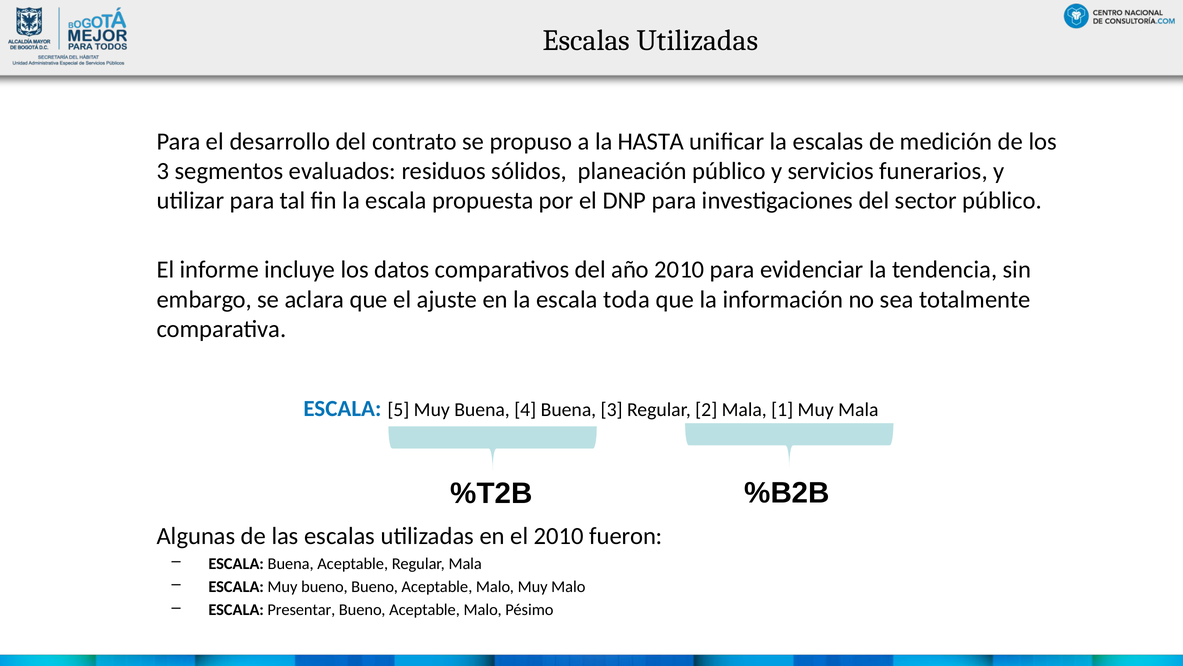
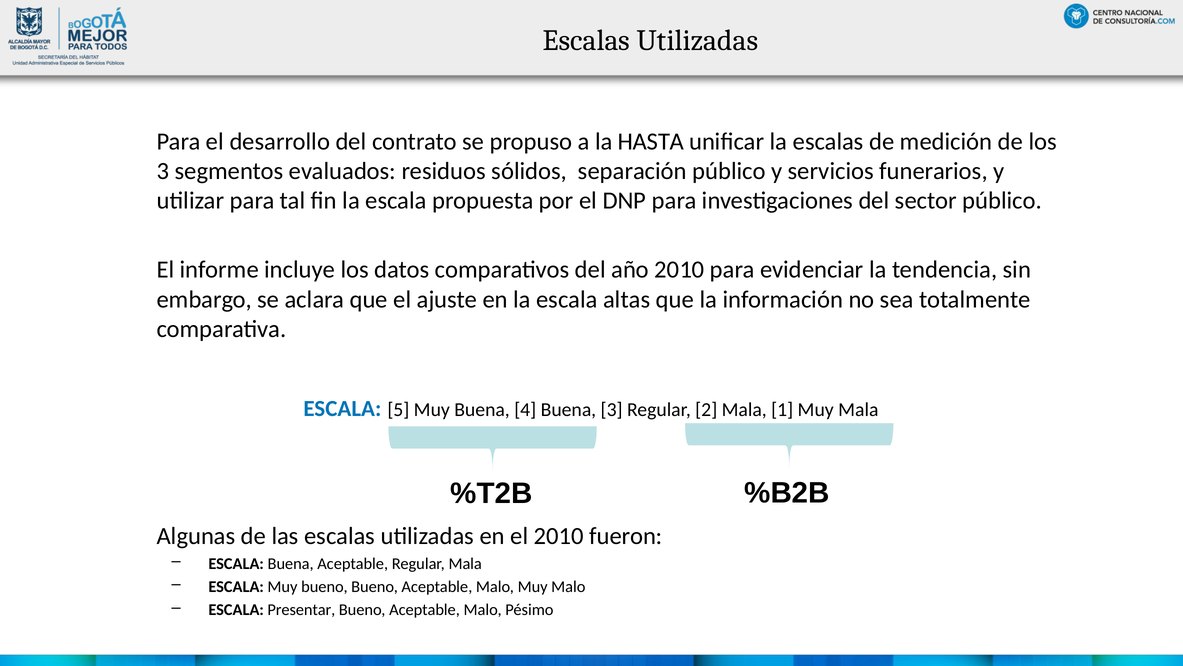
planeación: planeación -> separación
toda: toda -> altas
